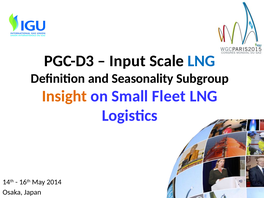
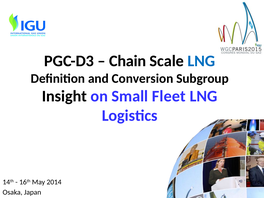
Input: Input -> Chain
Seasonality: Seasonality -> Conversion
Insight colour: orange -> black
